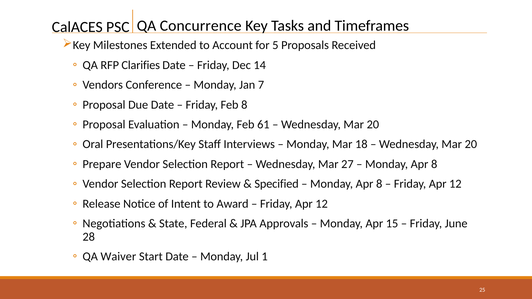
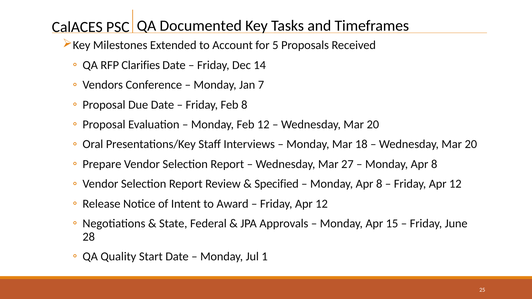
Concurrence: Concurrence -> Documented
Feb 61: 61 -> 12
Waiver: Waiver -> Quality
